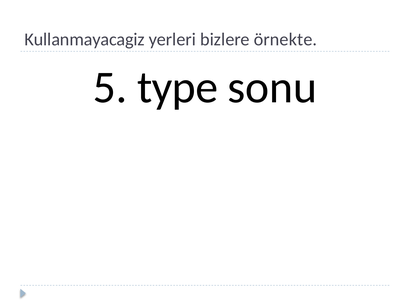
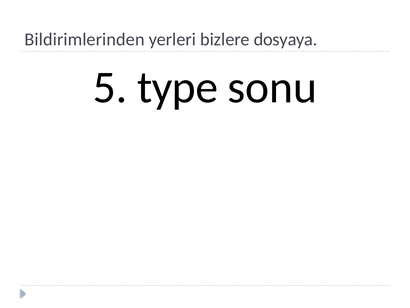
Kullanmayacagiz: Kullanmayacagiz -> Bildirimlerinden
örnekte: örnekte -> dosyaya
